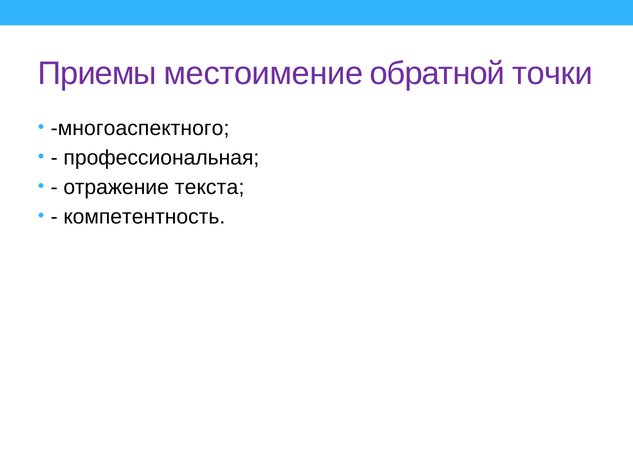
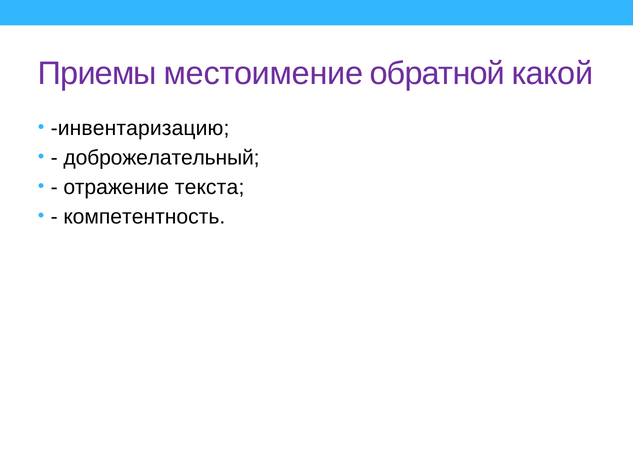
точки: точки -> какой
многоаспектного: многоаспектного -> инвентаризацию
профессиональная: профессиональная -> доброжелательный
